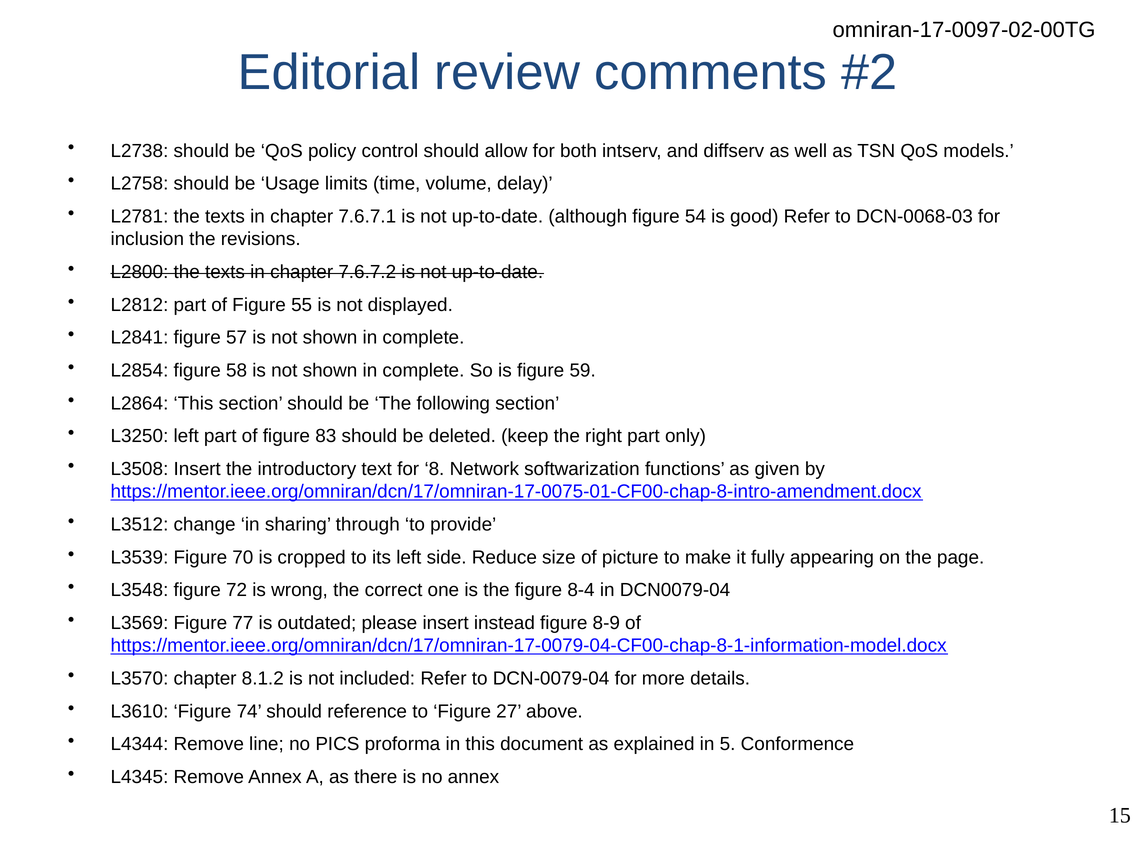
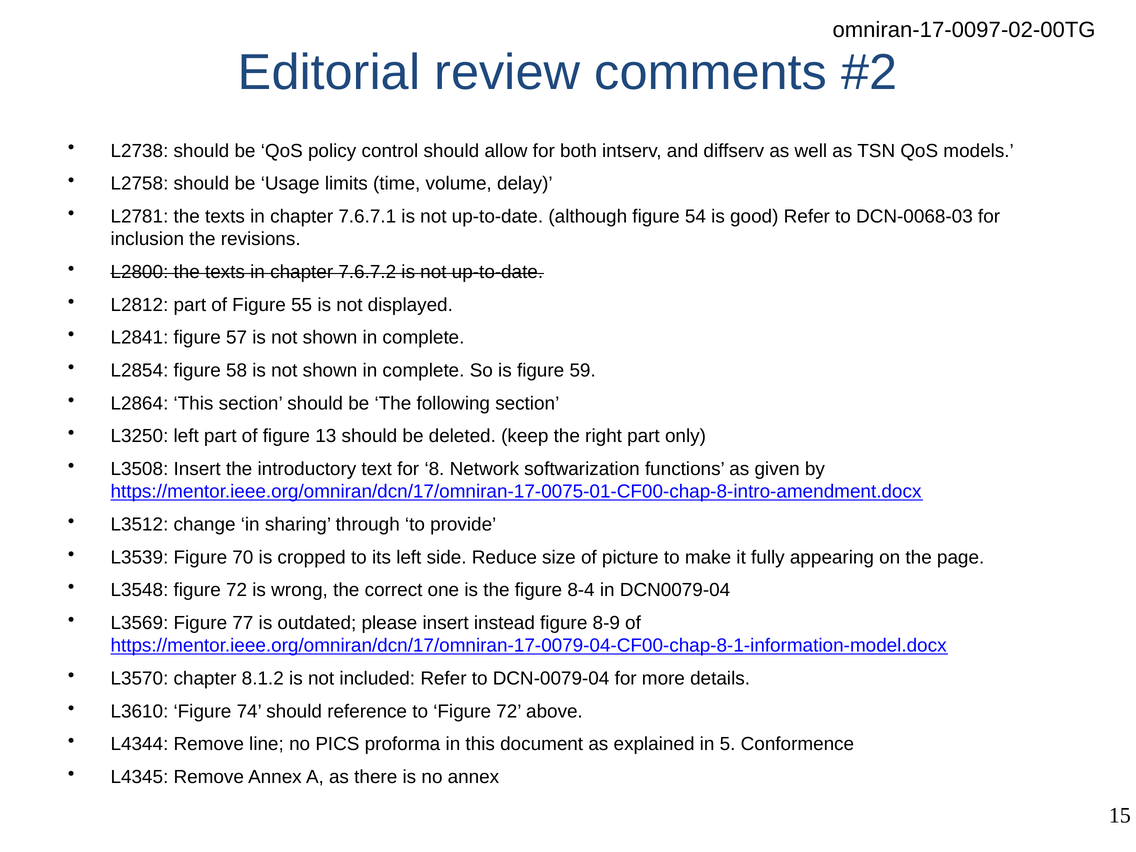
83: 83 -> 13
to Figure 27: 27 -> 72
